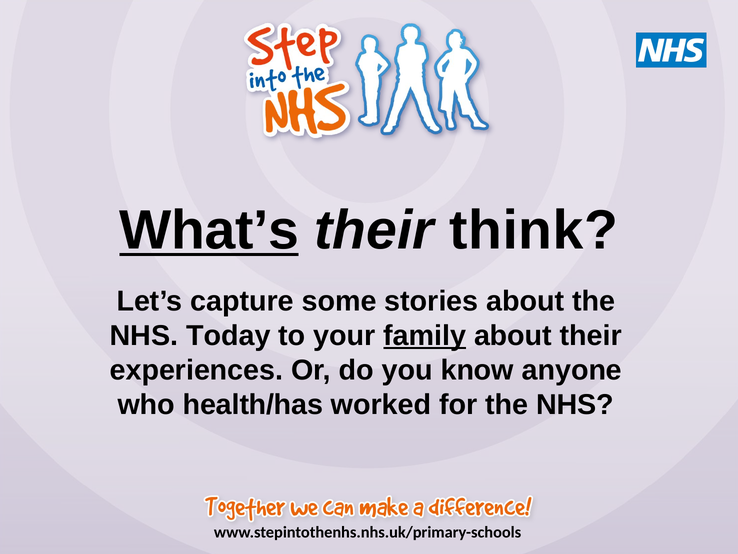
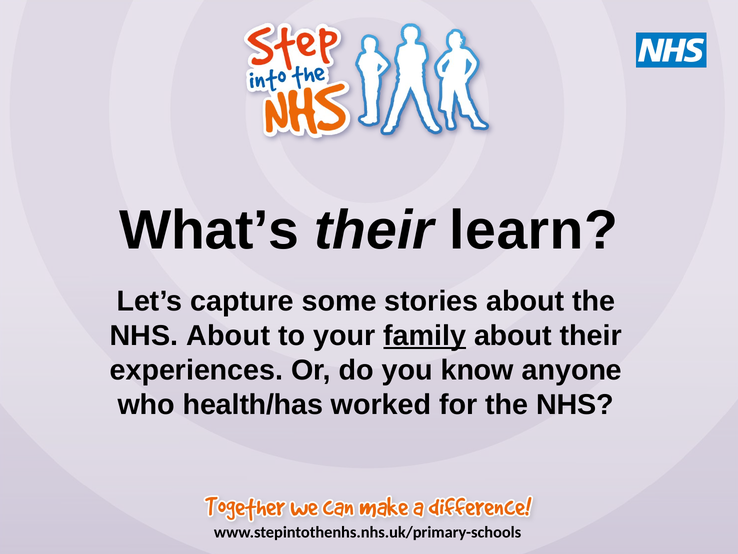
What’s underline: present -> none
think: think -> learn
NHS Today: Today -> About
